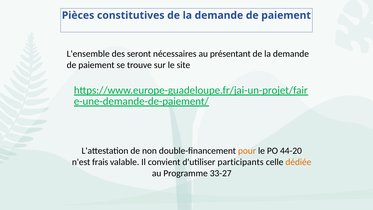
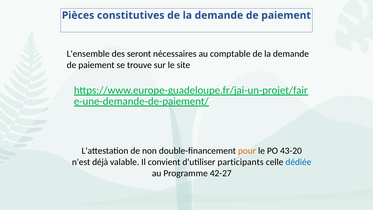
présentant: présentant -> comptable
44-20: 44-20 -> 43-20
frais: frais -> déjà
dédiée colour: orange -> blue
33-27: 33-27 -> 42-27
